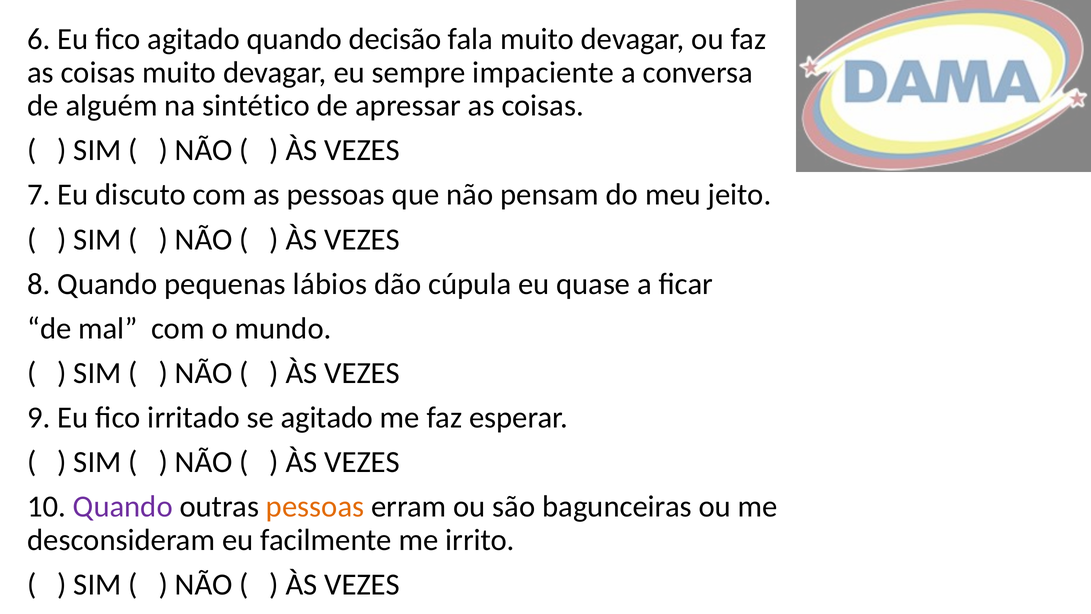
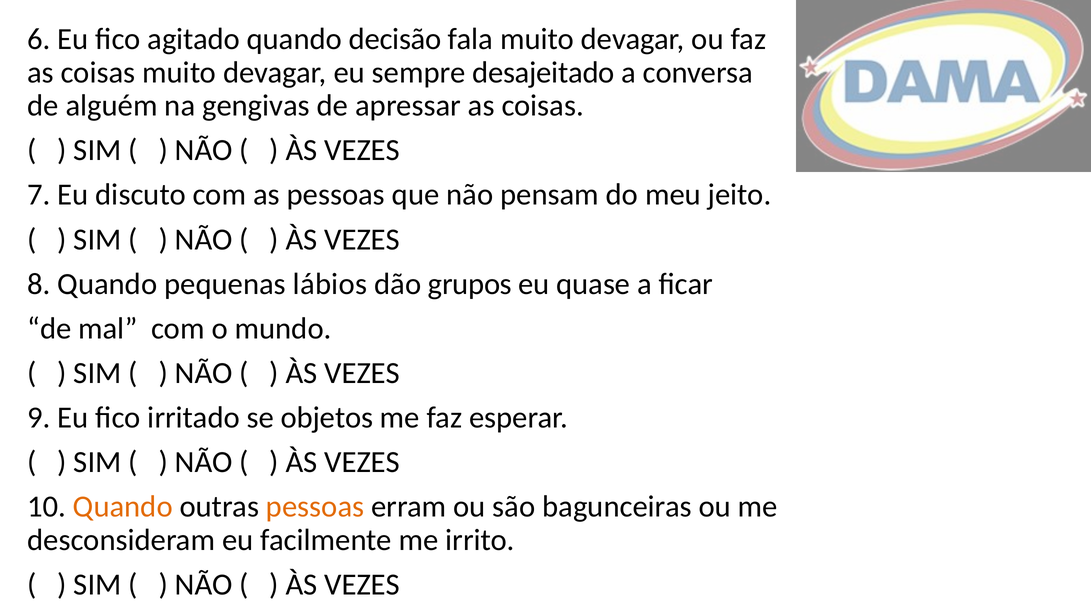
impaciente: impaciente -> desajeitado
sintético: sintético -> gengivas
cúpula: cúpula -> grupos
se agitado: agitado -> objetos
Quando at (123, 507) colour: purple -> orange
